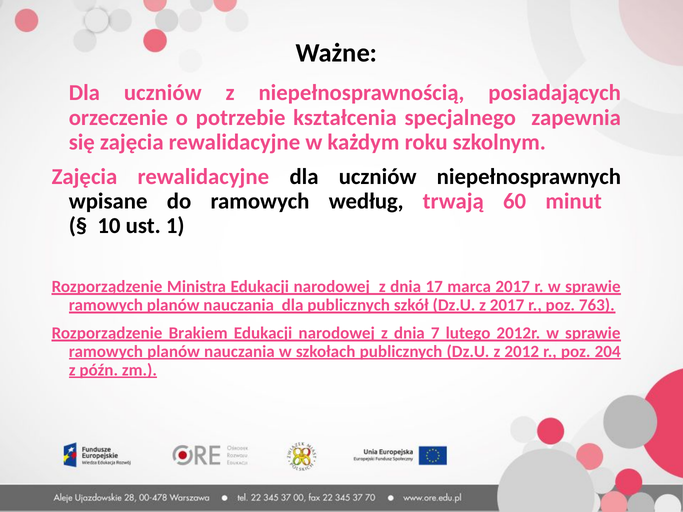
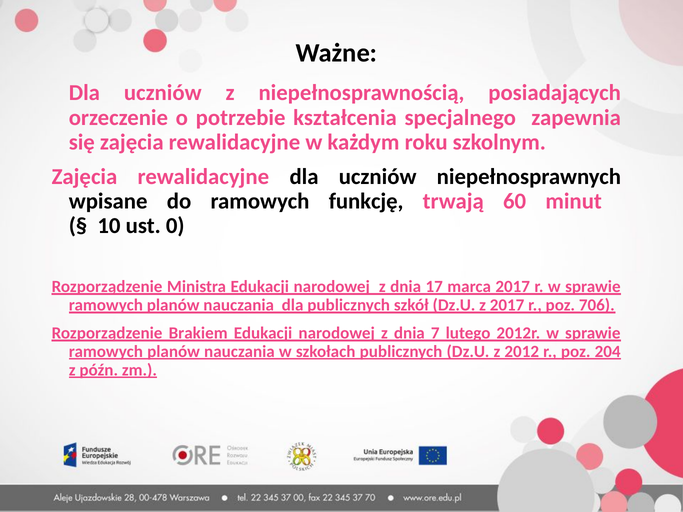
według: według -> funkcję
1: 1 -> 0
763: 763 -> 706
